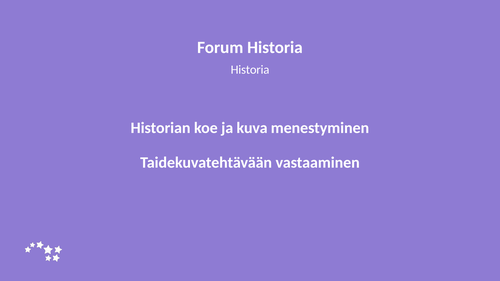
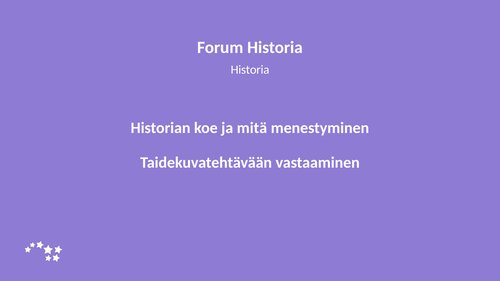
kuva: kuva -> mitä
